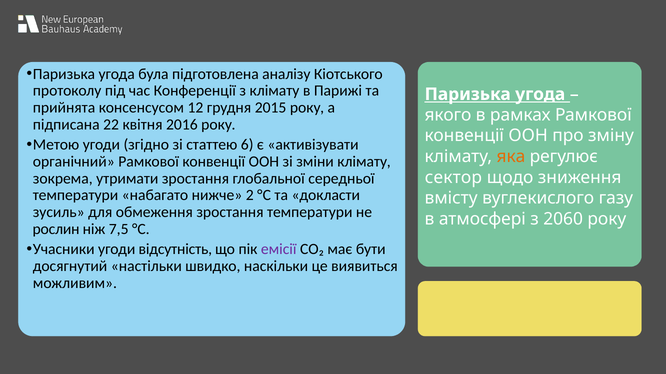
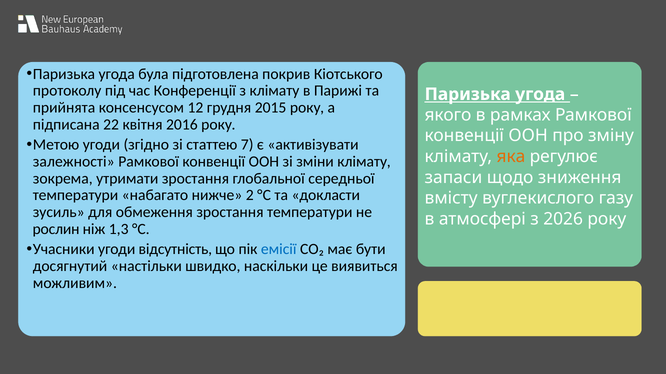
аналізу: аналізу -> покрив
6: 6 -> 7
органічний: органічний -> залежності
сектор: сектор -> запаси
2060: 2060 -> 2026
7,5: 7,5 -> 1,3
емісії colour: purple -> blue
